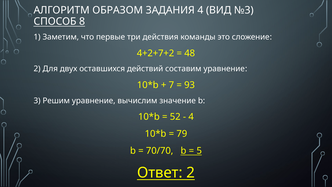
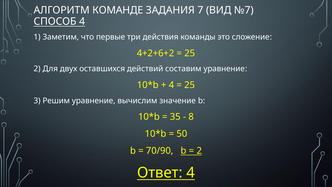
ОБРАЗОМ: ОБРАЗОМ -> КОМАНДЕ
ЗАДАНИЯ 4: 4 -> 7
№3: №3 -> №7
СПОСОБ 8: 8 -> 4
4+2+7+2: 4+2+7+2 -> 4+2+6+2
48 at (190, 53): 48 -> 25
7 at (171, 85): 7 -> 4
93 at (190, 85): 93 -> 25
52: 52 -> 35
4 at (191, 117): 4 -> 8
79: 79 -> 50
70/70: 70/70 -> 70/90
5 at (199, 151): 5 -> 2
Ответ 2: 2 -> 4
